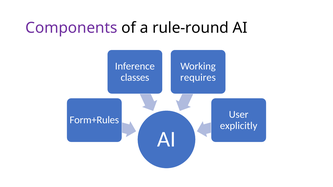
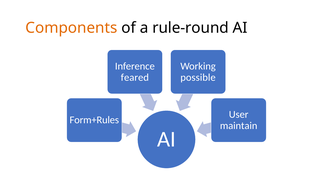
Components colour: purple -> orange
classes: classes -> feared
requires: requires -> possible
explicitly: explicitly -> maintain
